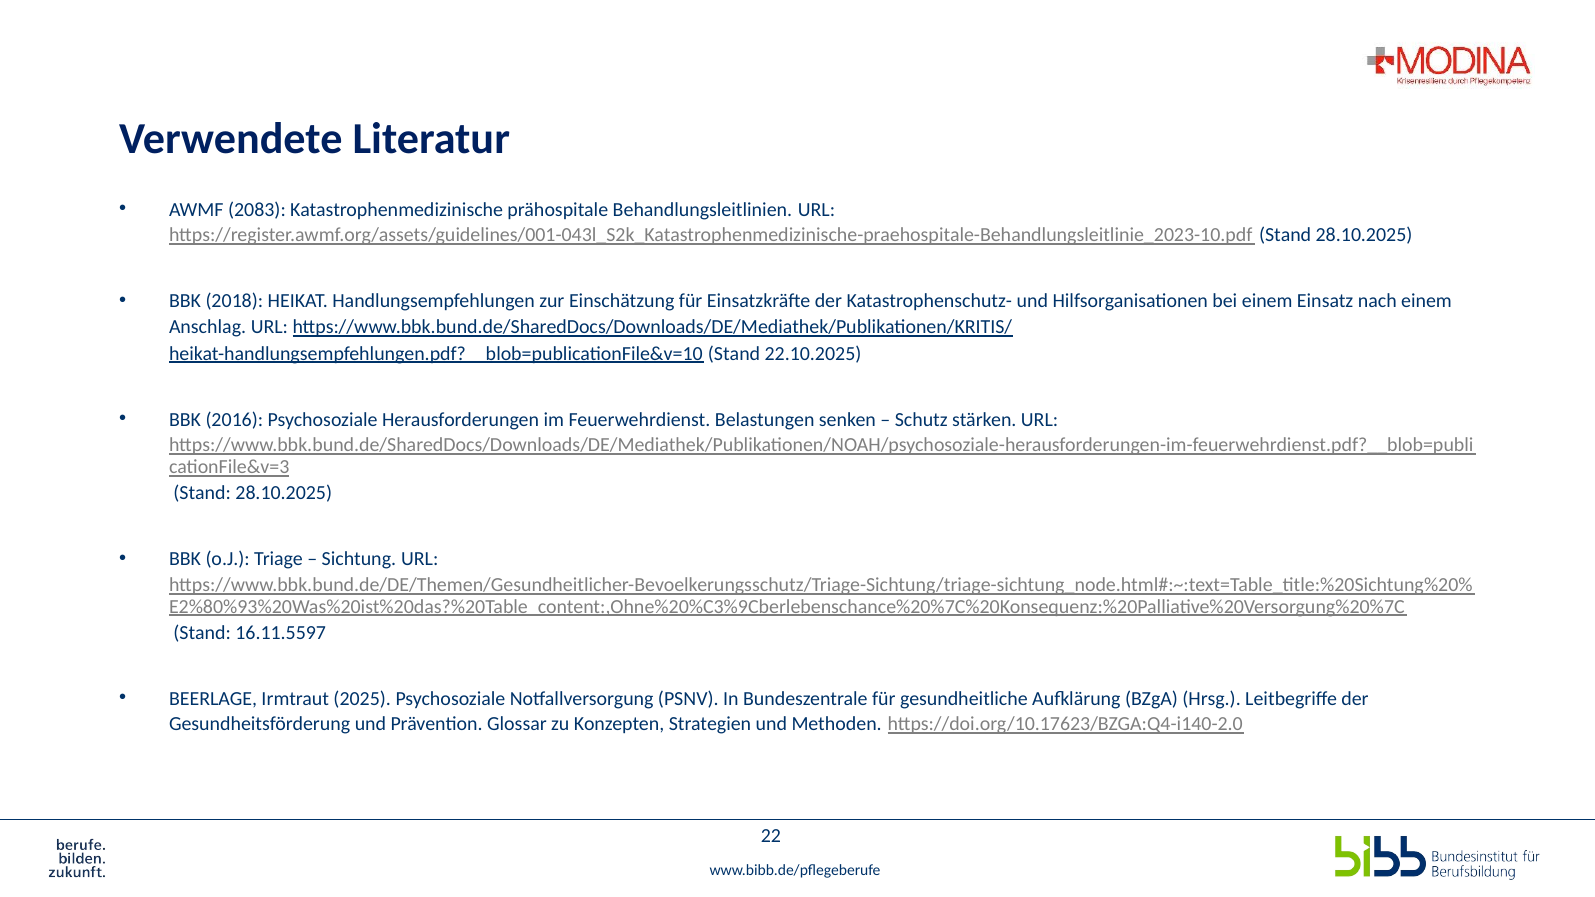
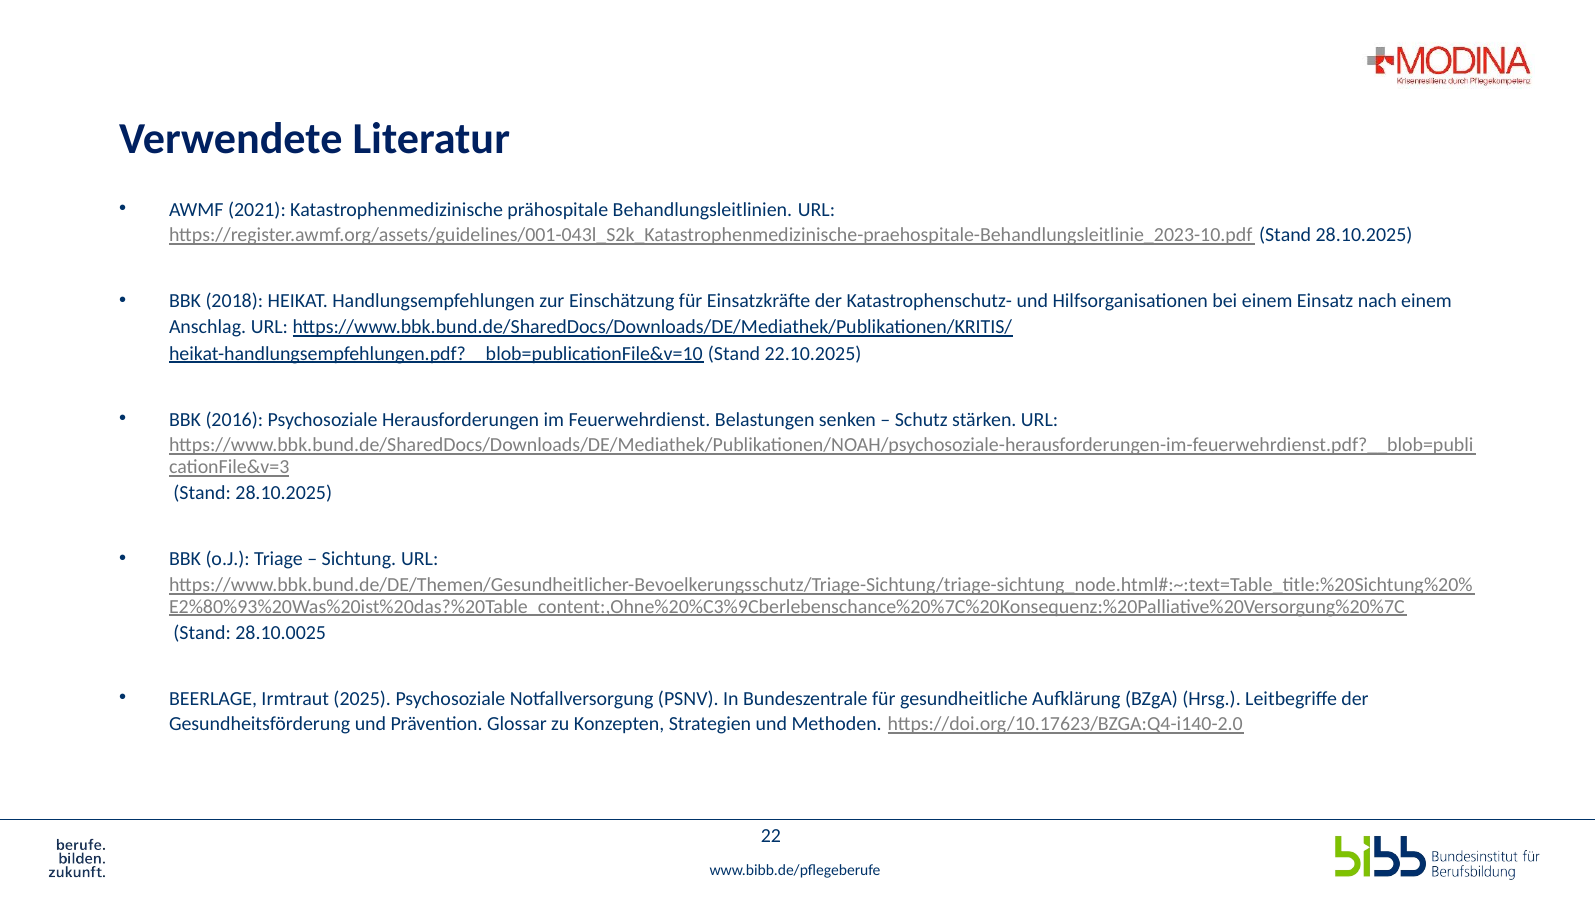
2083: 2083 -> 2021
16.11.5597: 16.11.5597 -> 28.10.0025
